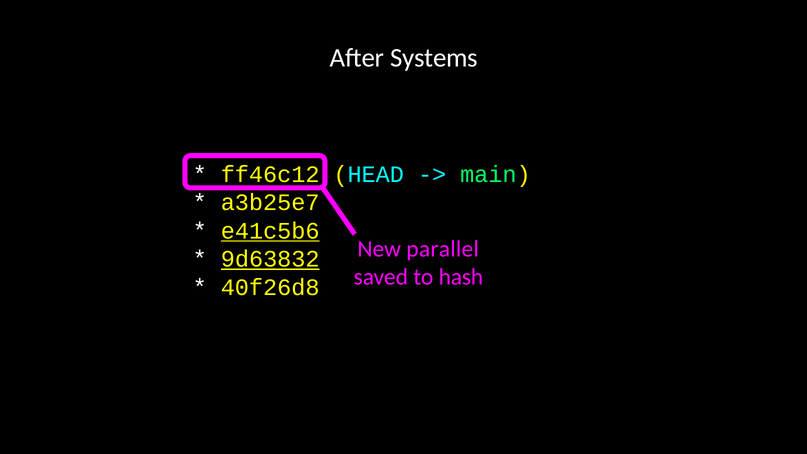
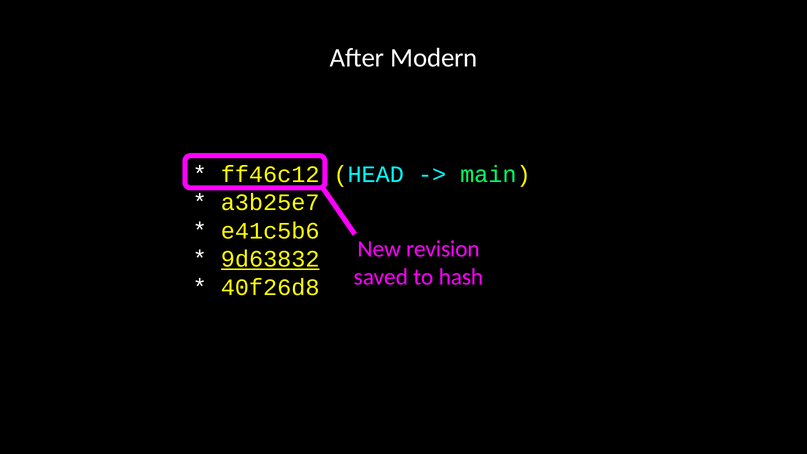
Systems: Systems -> Modern
e41c5b6 underline: present -> none
parallel: parallel -> revision
